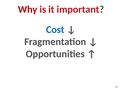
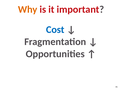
Why colour: red -> orange
